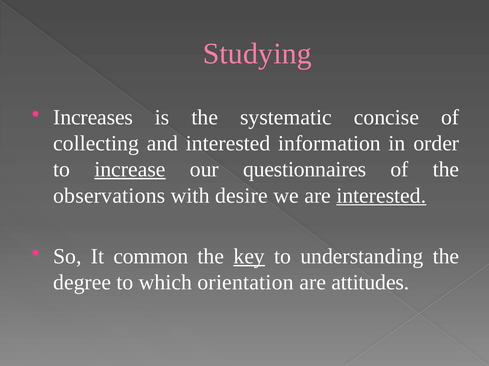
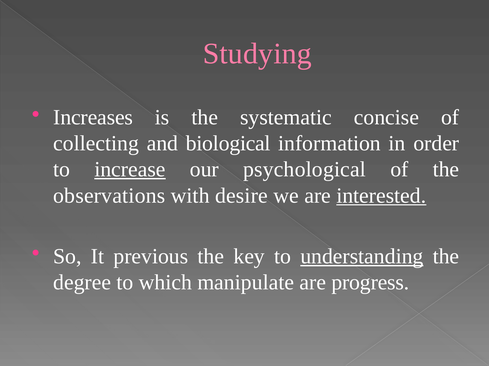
and interested: interested -> biological
questionnaires: questionnaires -> psychological
common: common -> previous
key underline: present -> none
understanding underline: none -> present
orientation: orientation -> manipulate
attitudes: attitudes -> progress
